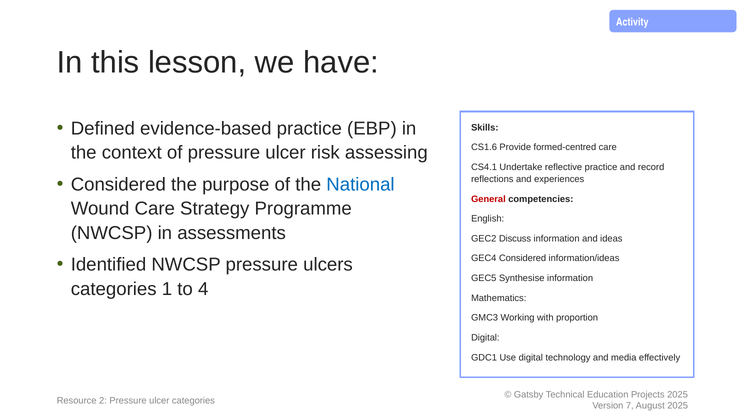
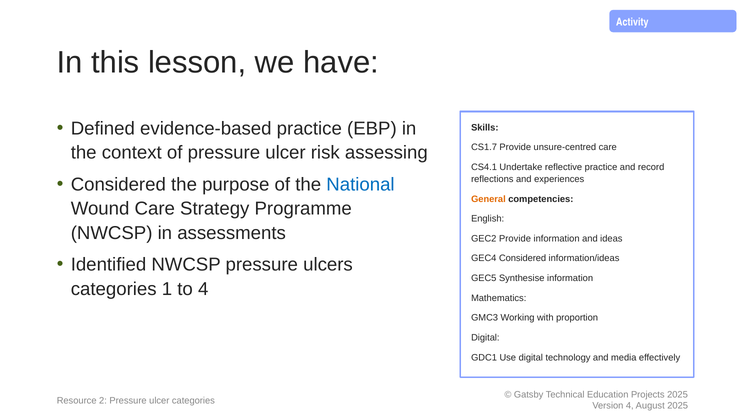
CS1.6: CS1.6 -> CS1.7
formed-centred: formed-centred -> unsure-centred
General colour: red -> orange
GEC2 Discuss: Discuss -> Provide
7 at (630, 406): 7 -> 4
